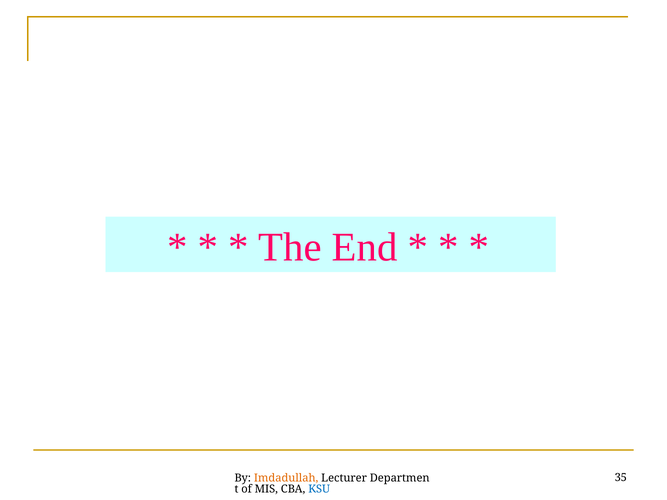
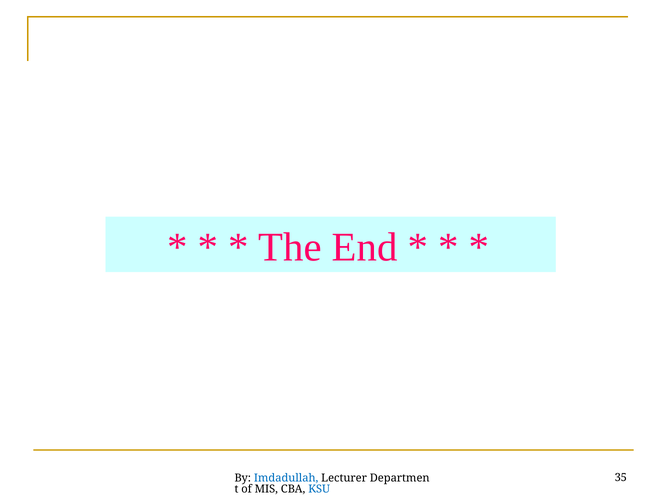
Imdadullah colour: orange -> blue
